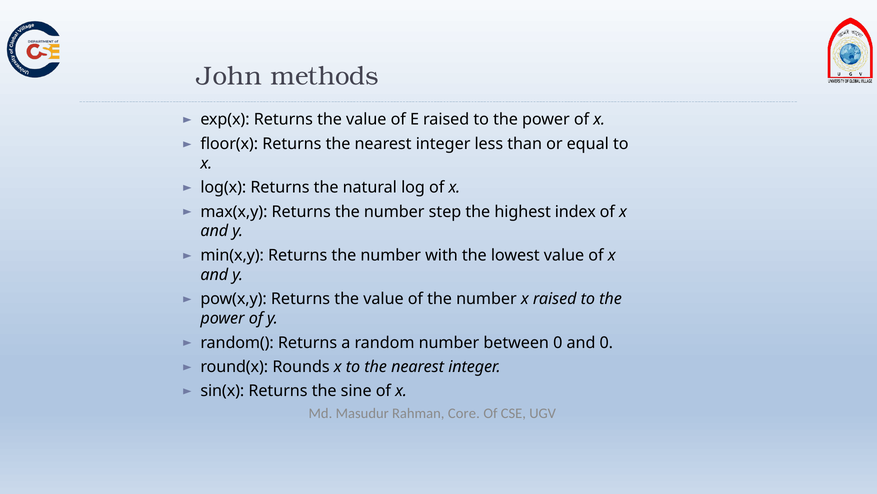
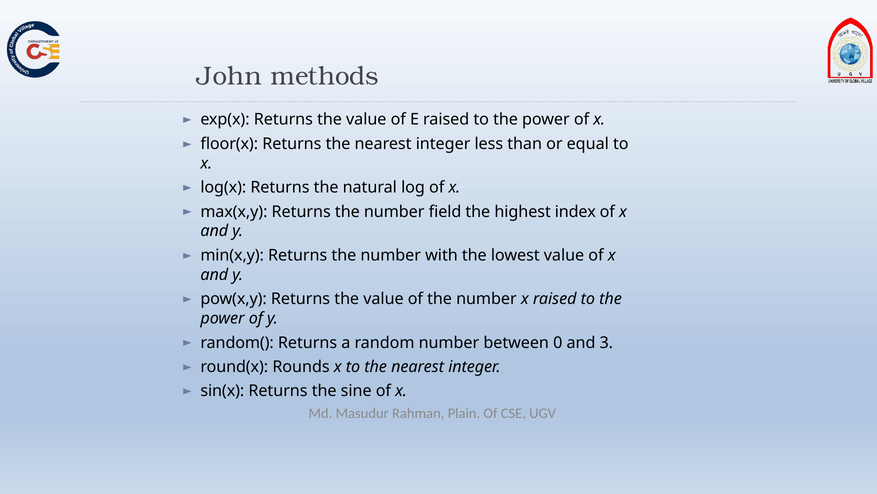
step: step -> field
and 0: 0 -> 3
Core: Core -> Plain
